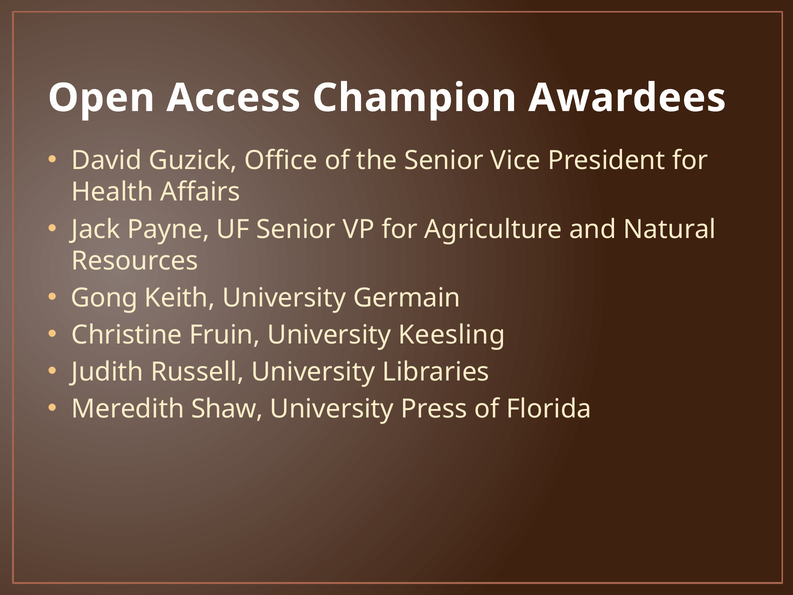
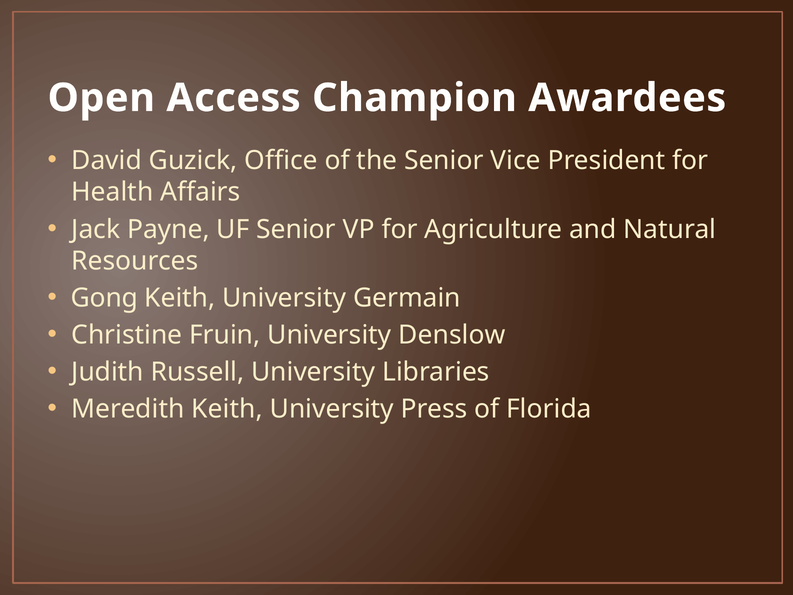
Keesling: Keesling -> Denslow
Meredith Shaw: Shaw -> Keith
